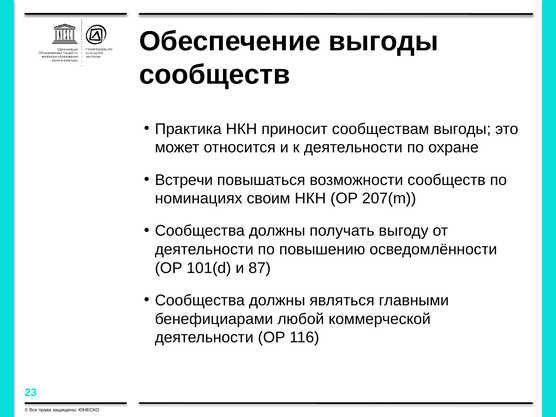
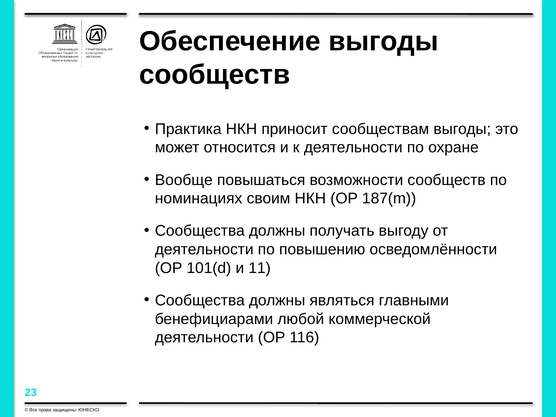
Встречи: Встречи -> Вообще
207(m: 207(m -> 187(m
87: 87 -> 11
